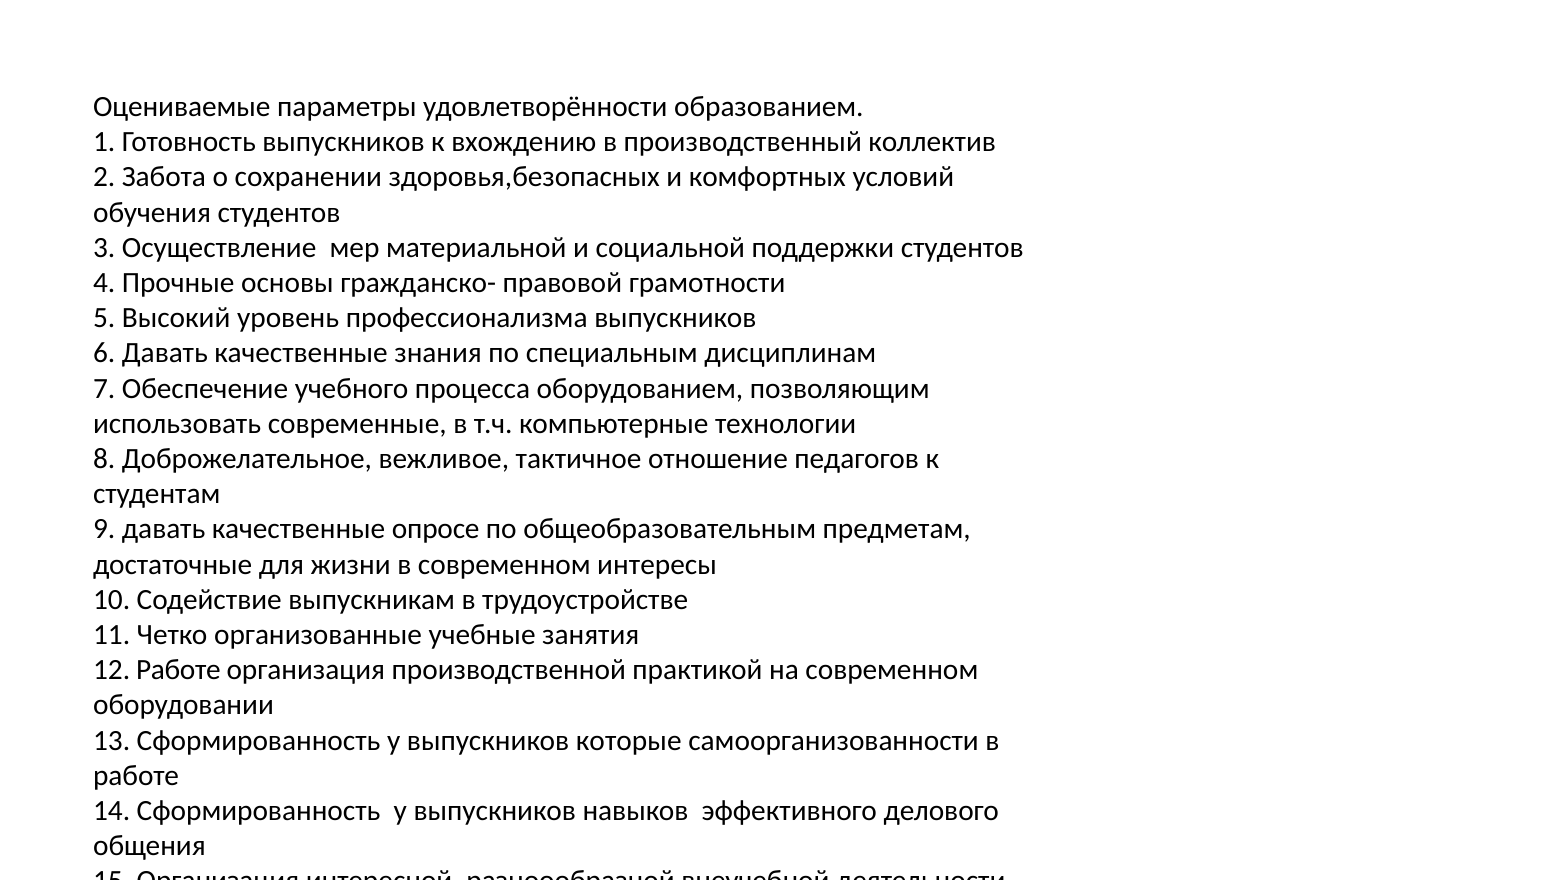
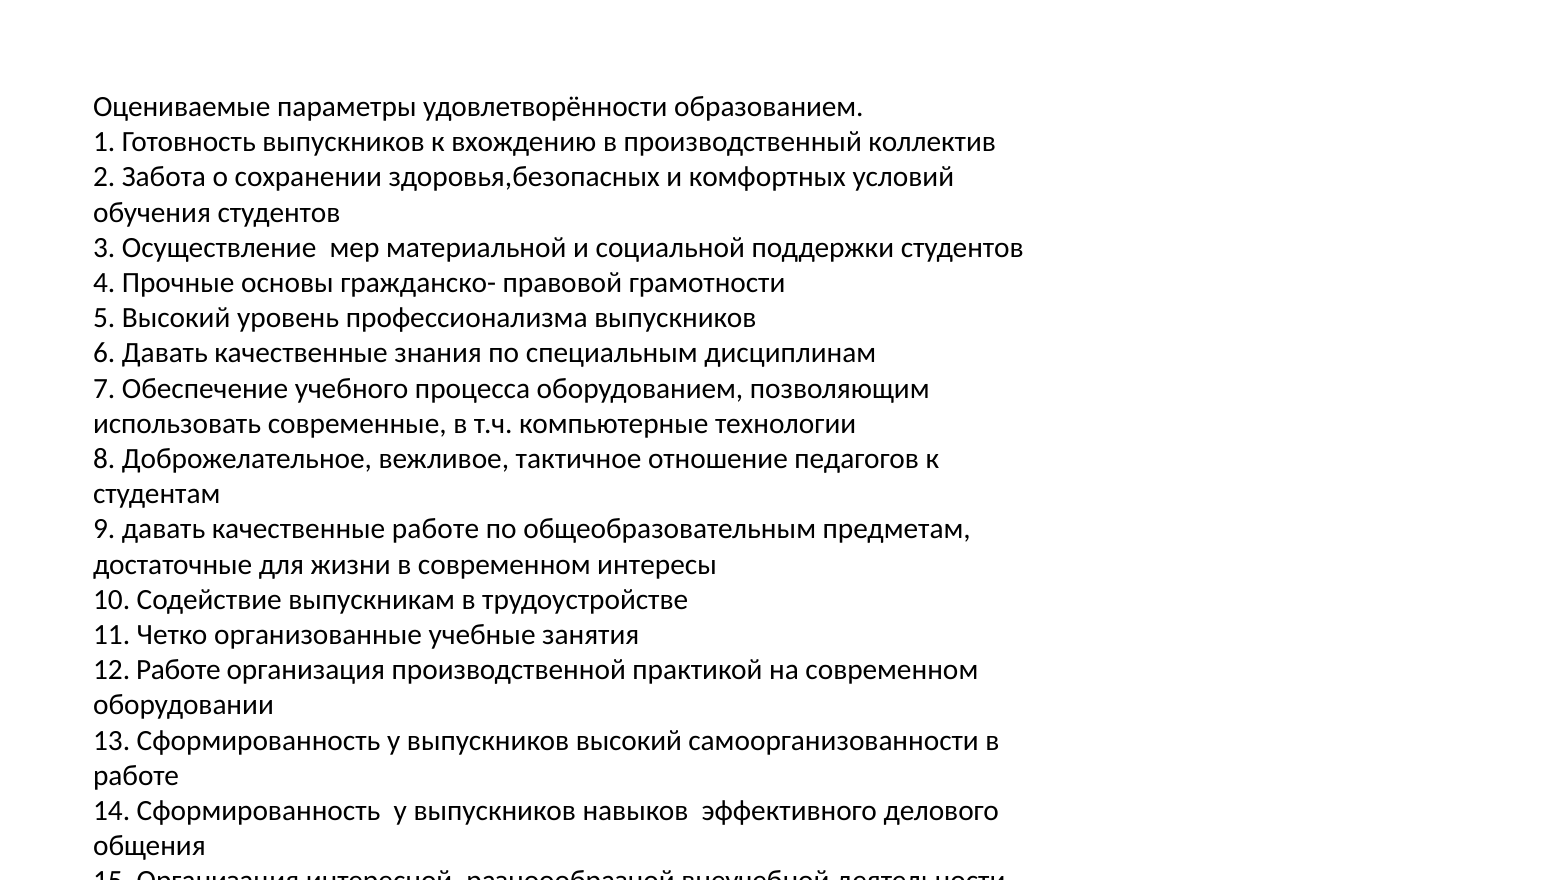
качественные опросе: опросе -> работе
выпускников которые: которые -> высокий
